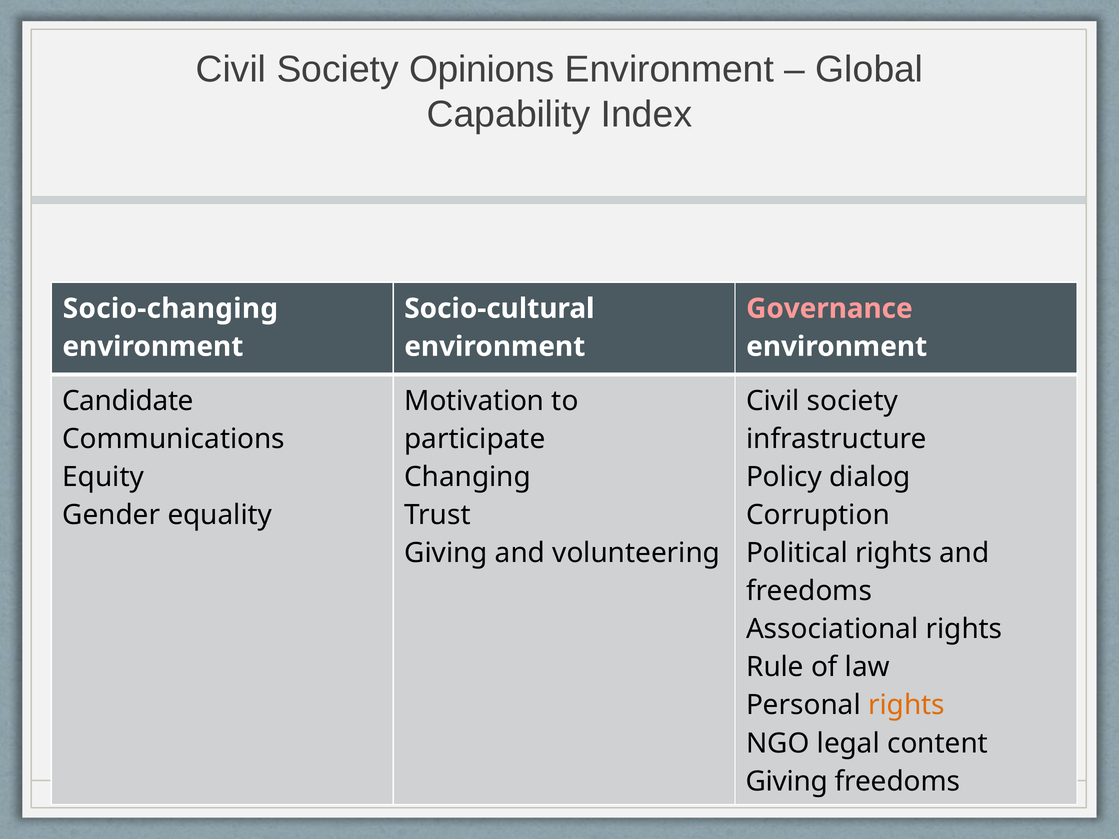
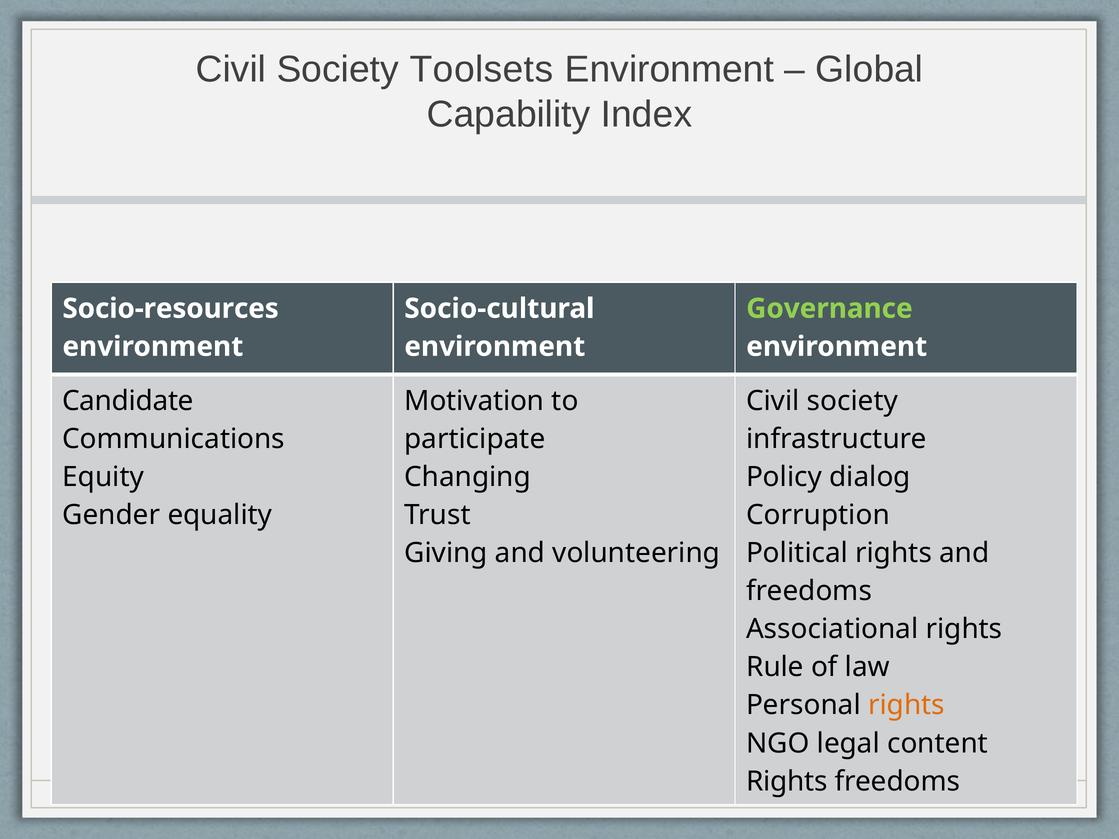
Opinions: Opinions -> Toolsets
Socio-changing: Socio-changing -> Socio-resources
Governance colour: pink -> light green
Giving at (787, 782): Giving -> Rights
